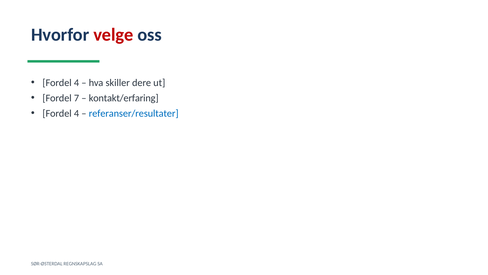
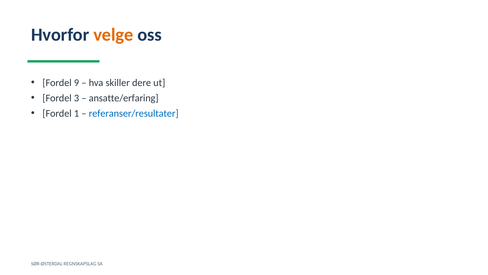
velge colour: red -> orange
4 at (77, 83): 4 -> 9
7: 7 -> 3
kontakt/erfaring: kontakt/erfaring -> ansatte/erfaring
4 at (77, 113): 4 -> 1
